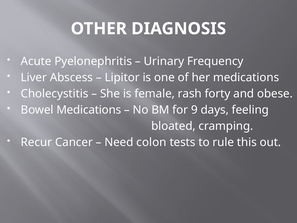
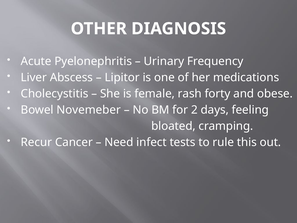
Bowel Medications: Medications -> Novemeber
9: 9 -> 2
colon: colon -> infect
